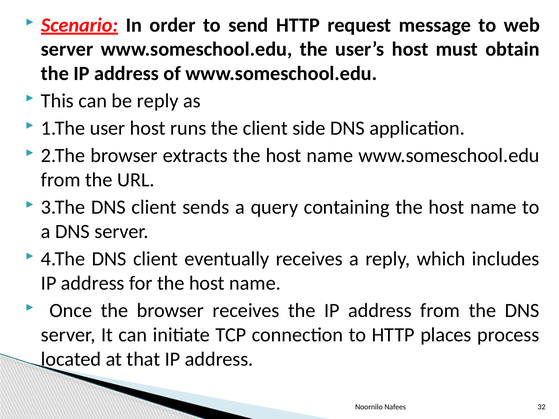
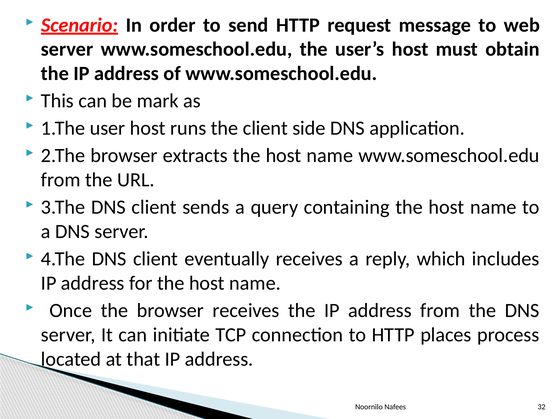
be reply: reply -> mark
